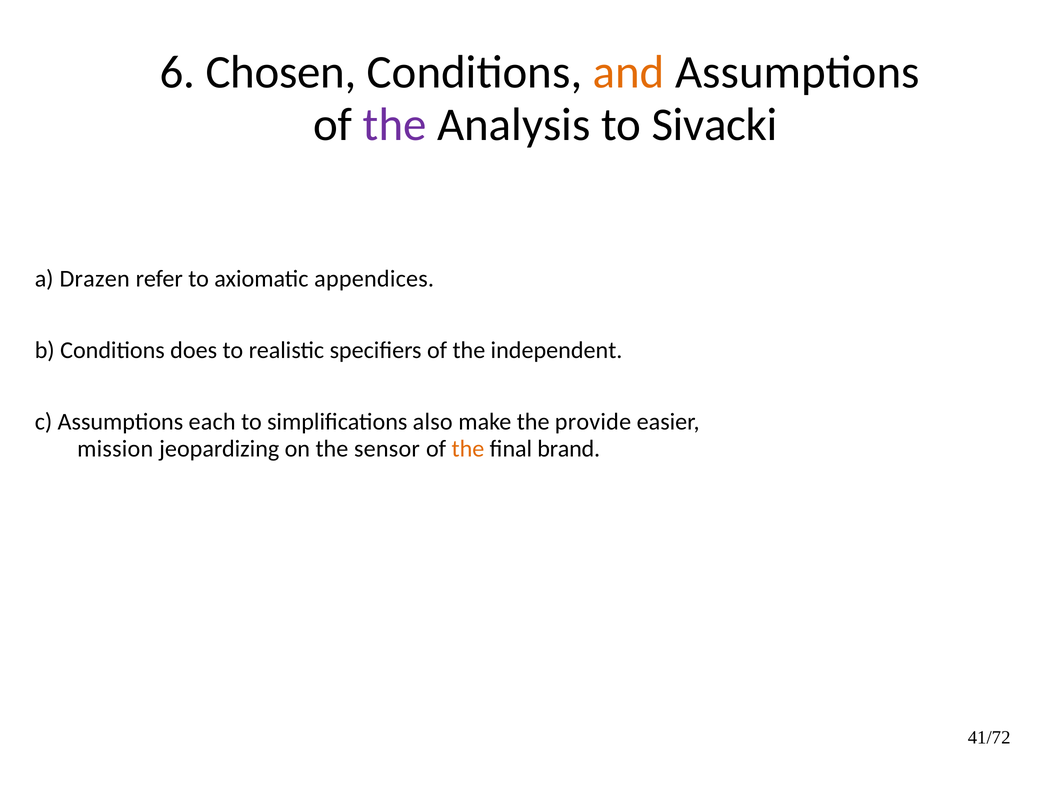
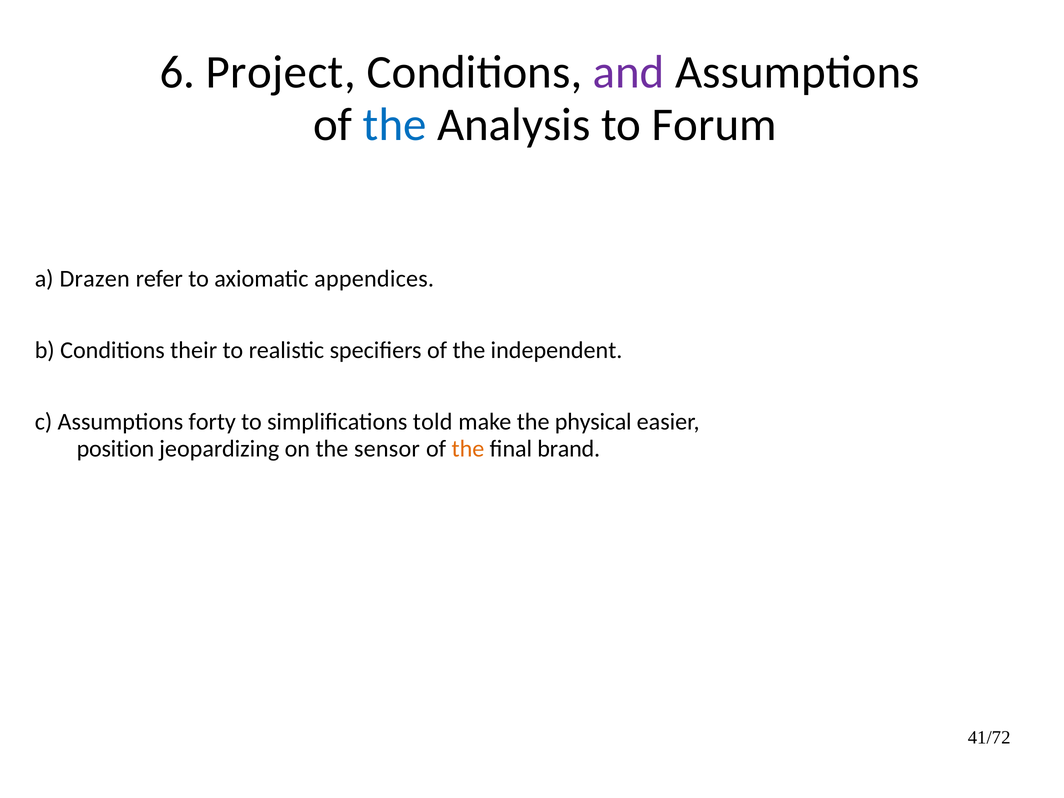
Chosen: Chosen -> Project
and colour: orange -> purple
the at (395, 125) colour: purple -> blue
Sivacki: Sivacki -> Forum
does: does -> their
each: each -> forty
also: also -> told
provide: provide -> physical
mission: mission -> position
